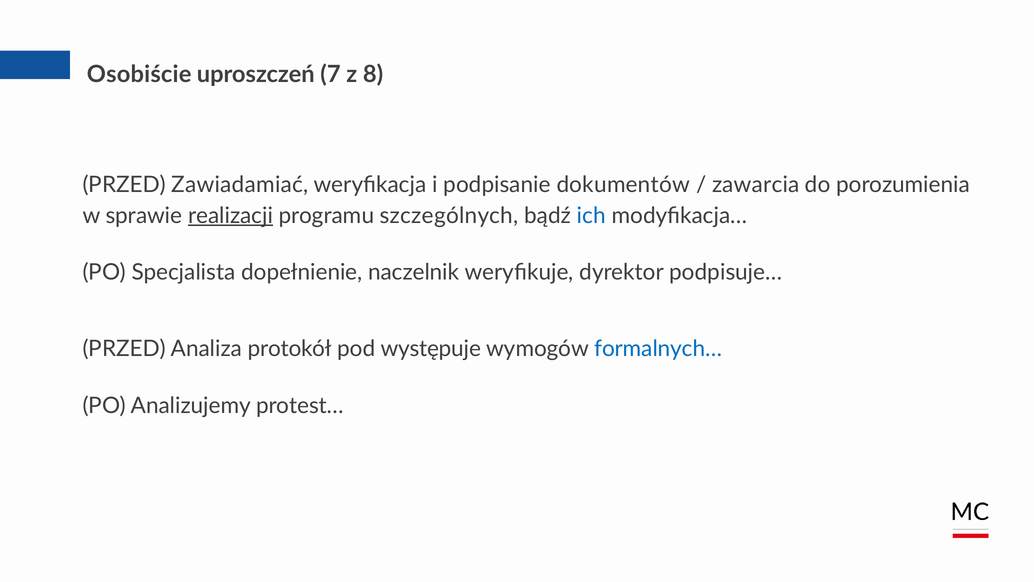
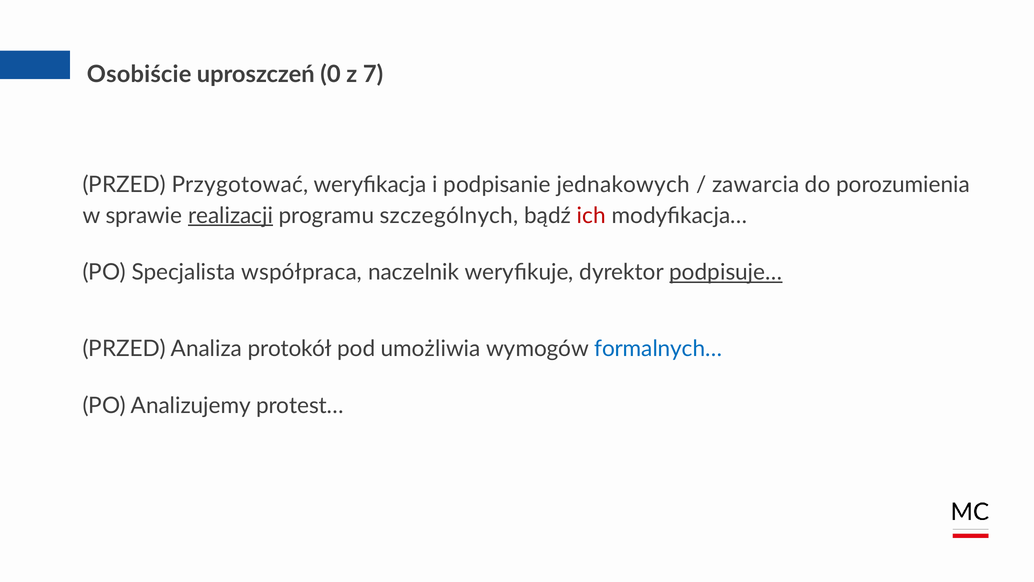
7: 7 -> 0
8: 8 -> 7
Zawiadamiać: Zawiadamiać -> Przygotować
dokumentów: dokumentów -> jednakowych
ich colour: blue -> red
dopełnienie: dopełnienie -> współpraca
podpisuje… underline: none -> present
występuje: występuje -> umożliwia
